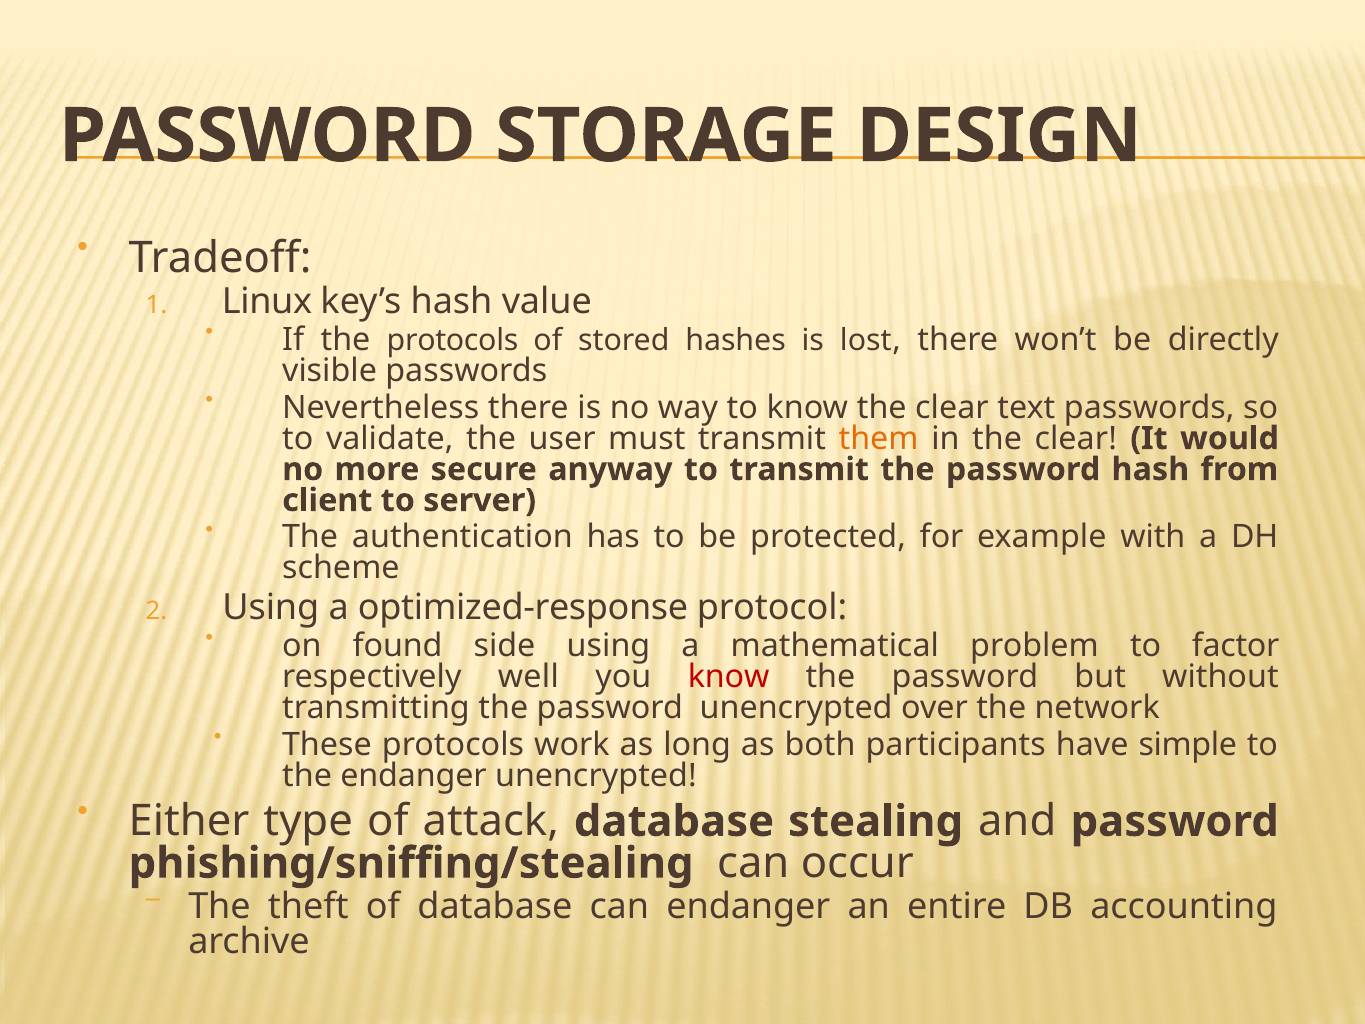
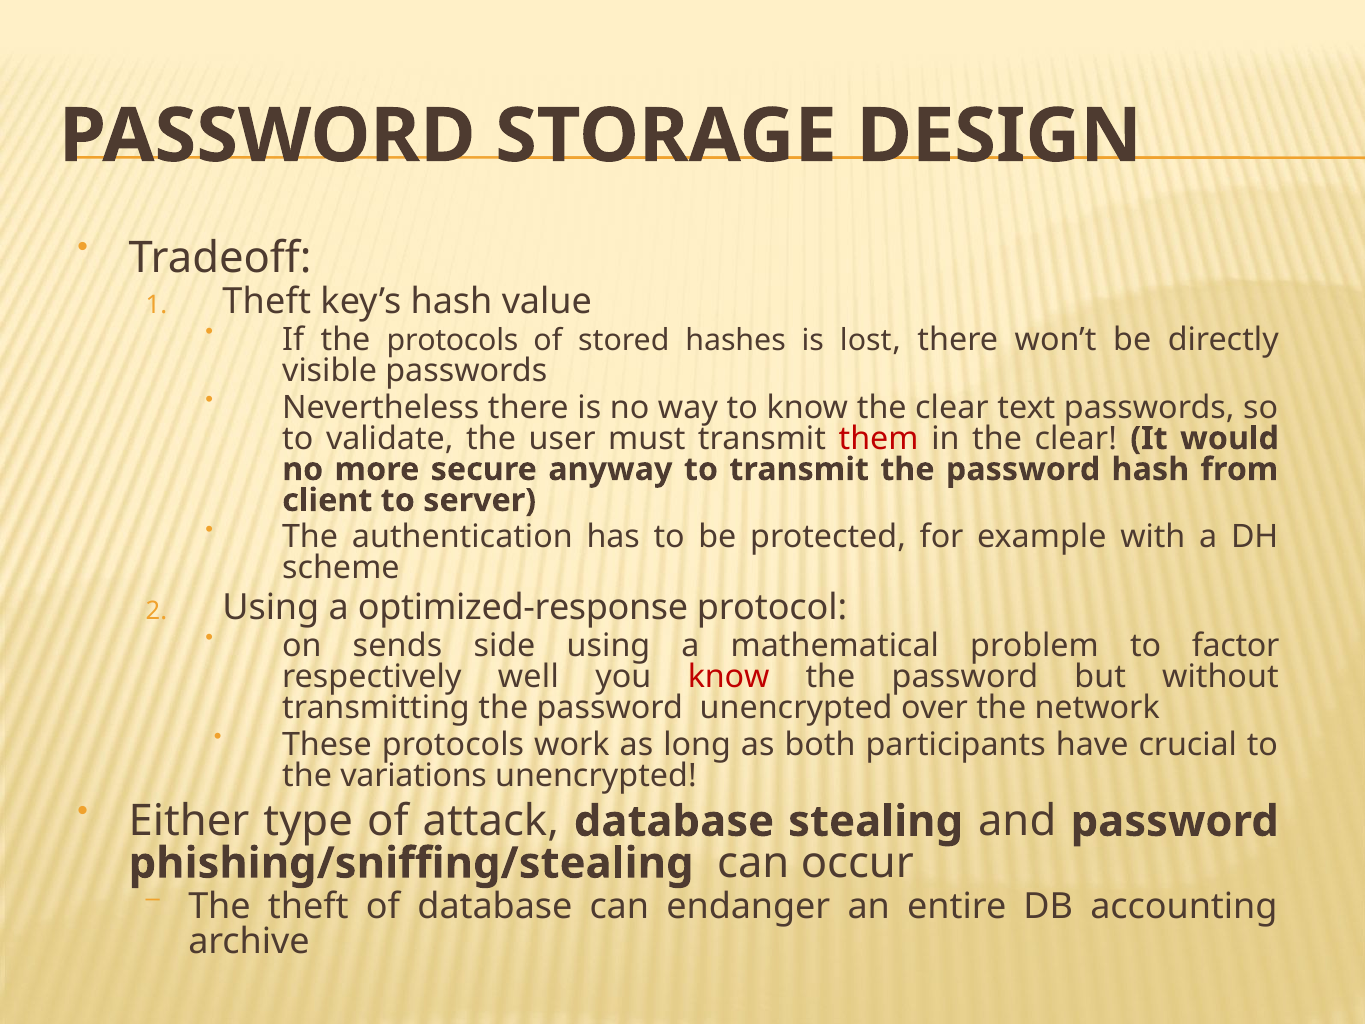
Linux at (267, 302): Linux -> Theft
them colour: orange -> red
found: found -> sends
simple: simple -> crucial
the endanger: endanger -> variations
